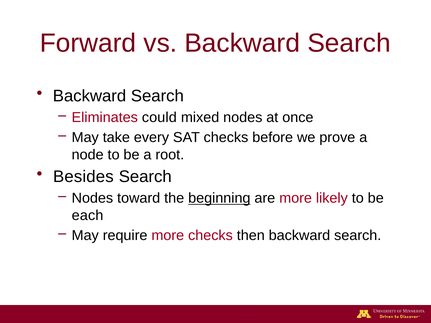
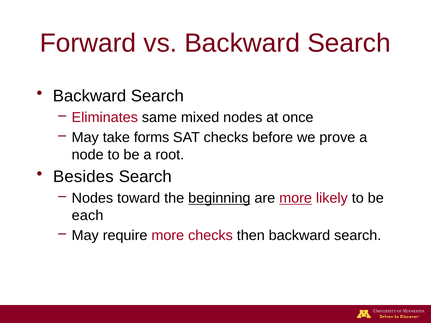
could: could -> same
every: every -> forms
more at (296, 198) underline: none -> present
